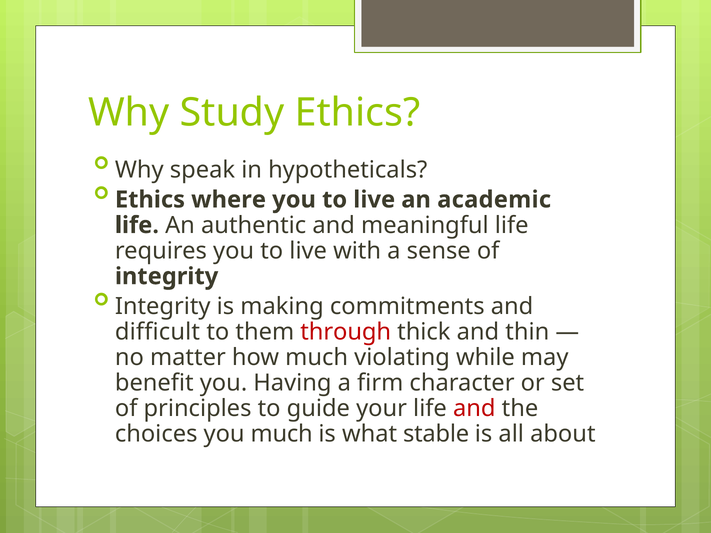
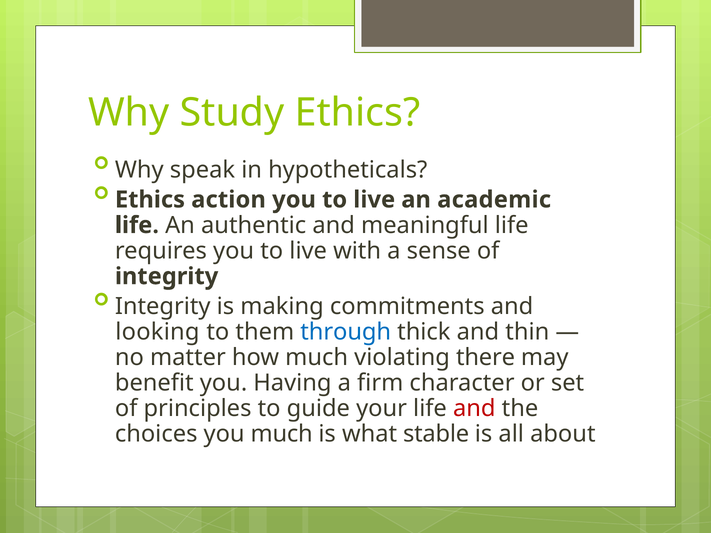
where: where -> action
difficult: difficult -> looking
through colour: red -> blue
while: while -> there
